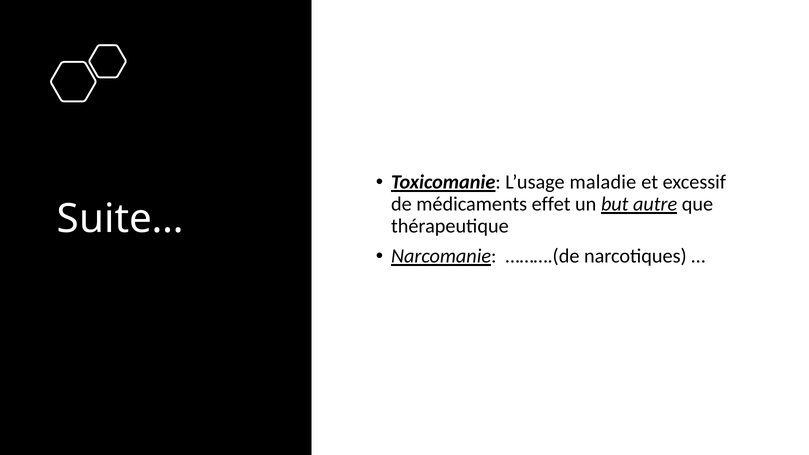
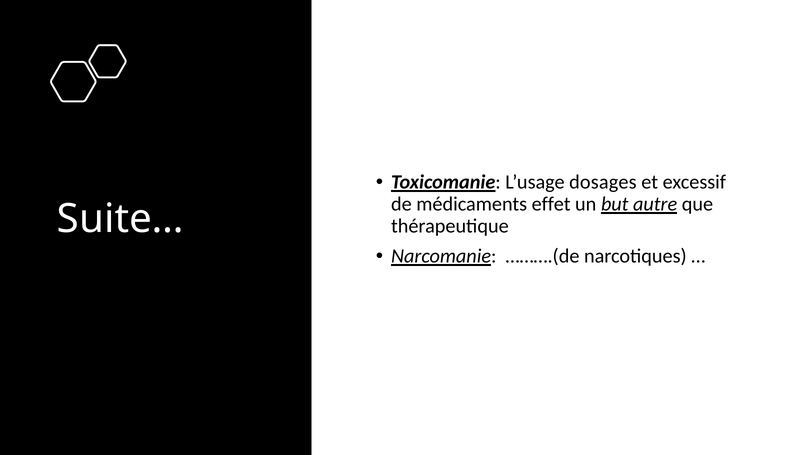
maladie: maladie -> dosages
